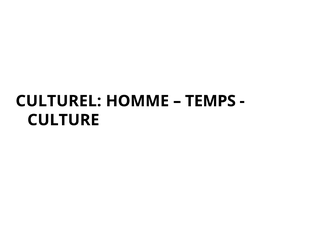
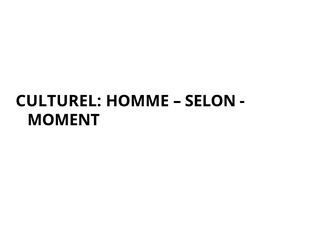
TEMPS: TEMPS -> SELON
CULTURE: CULTURE -> MOMENT
